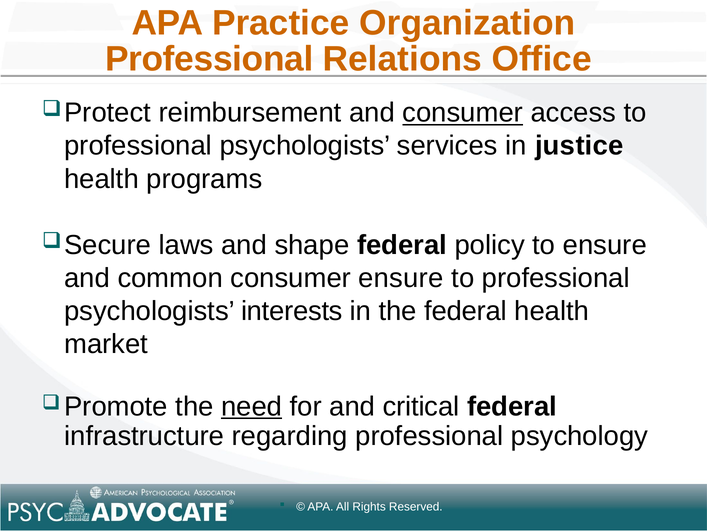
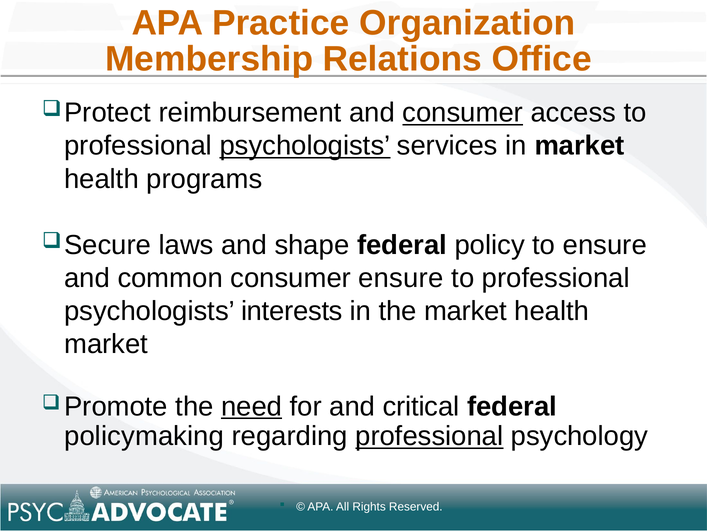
Professional at (209, 59): Professional -> Membership
psychologists at (305, 146) underline: none -> present
in justice: justice -> market
the federal: federal -> market
infrastructure: infrastructure -> policymaking
professional at (429, 436) underline: none -> present
